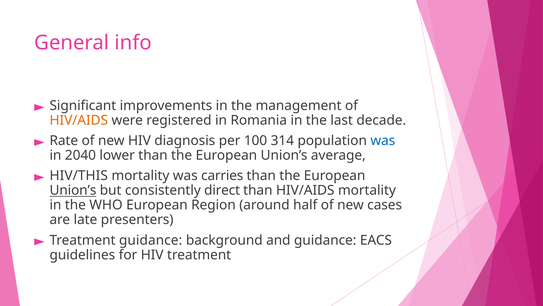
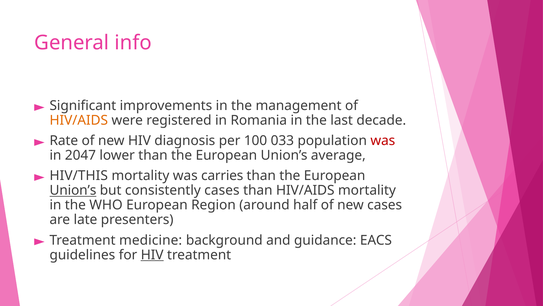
314: 314 -> 033
was at (383, 140) colour: blue -> red
2040: 2040 -> 2047
consistently direct: direct -> cases
Treatment guidance: guidance -> medicine
HIV at (152, 254) underline: none -> present
